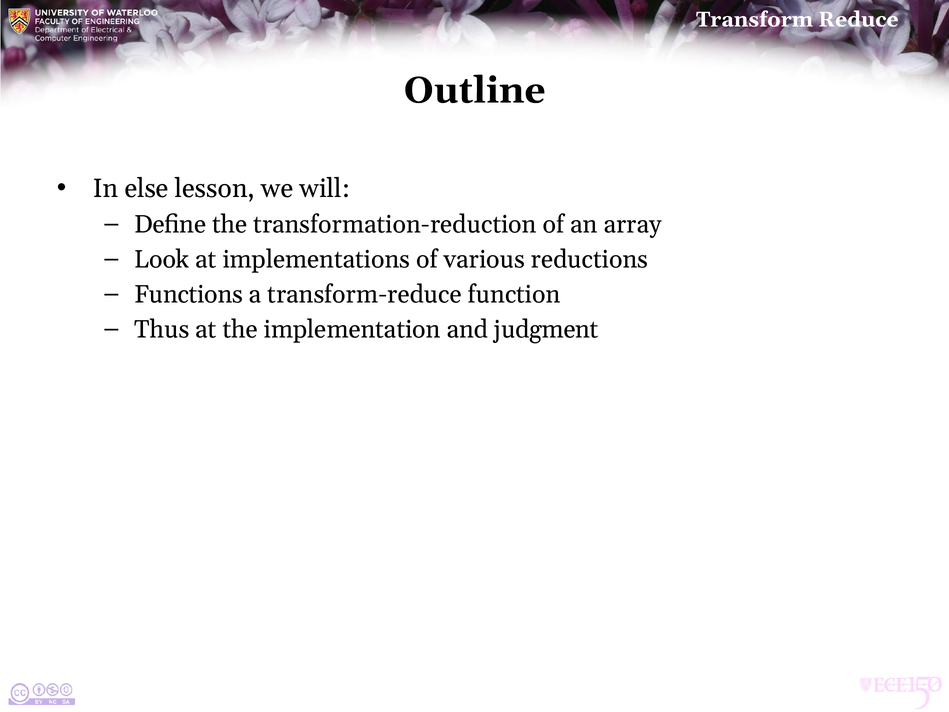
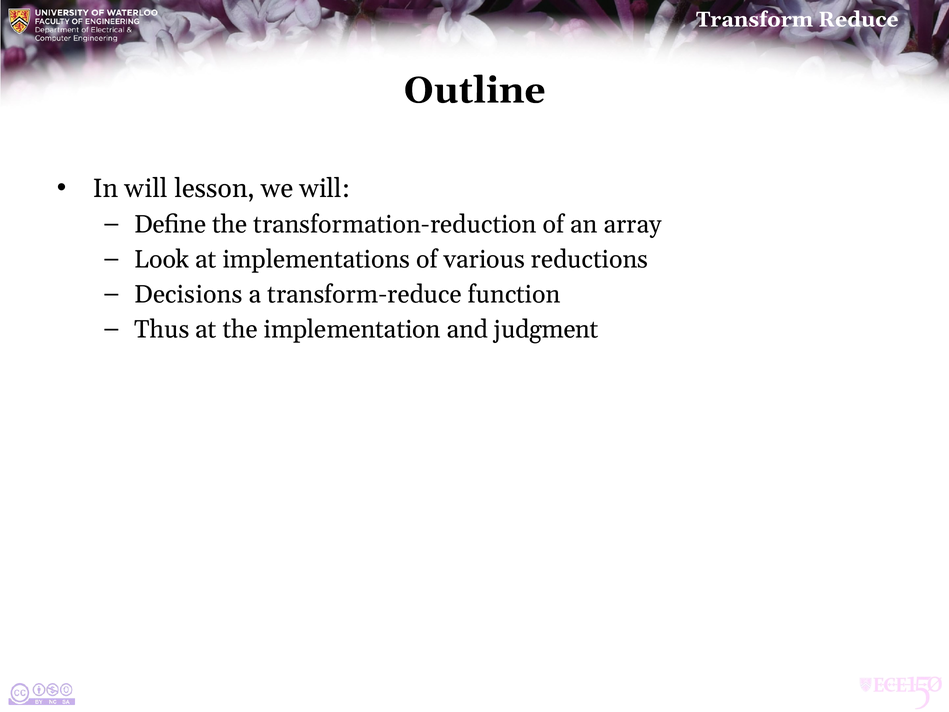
In else: else -> will
Functions: Functions -> Decisions
